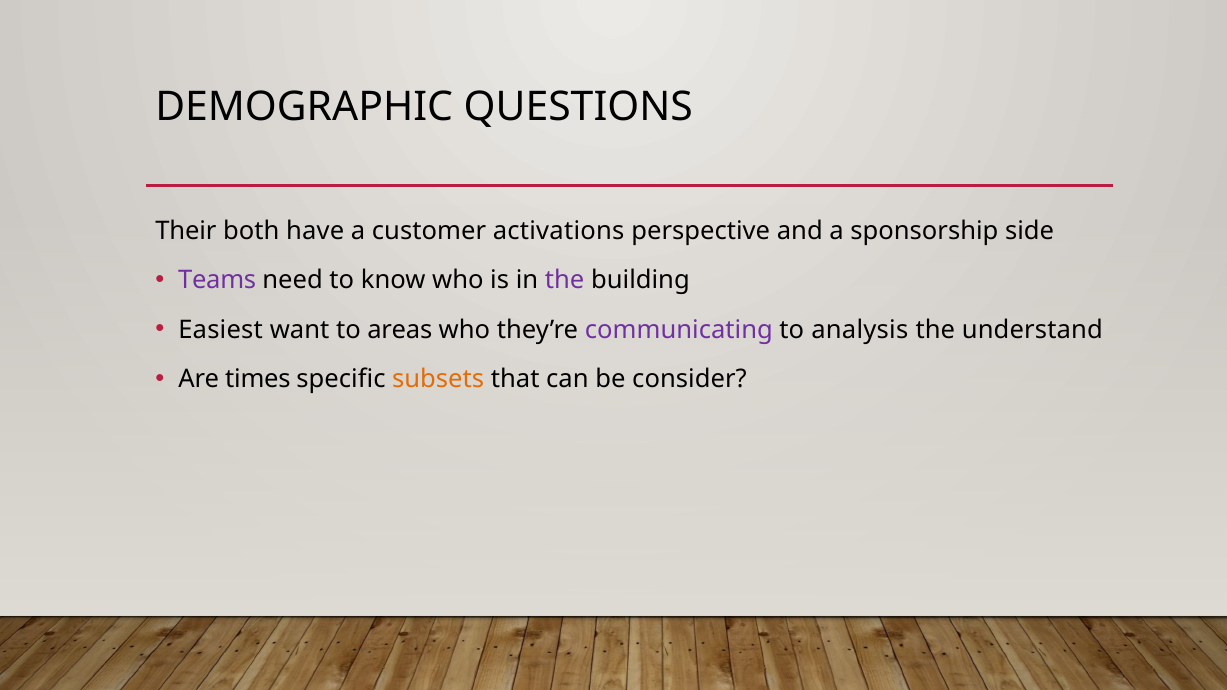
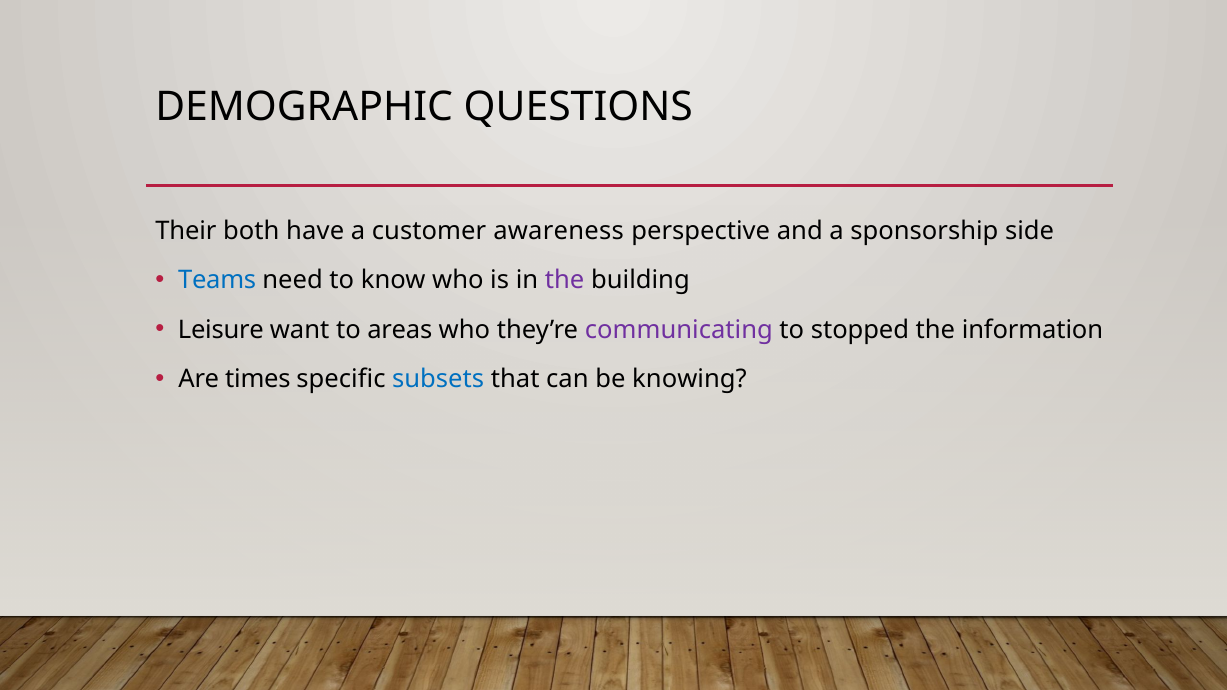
activations: activations -> awareness
Teams colour: purple -> blue
Easiest: Easiest -> Leisure
analysis: analysis -> stopped
understand: understand -> information
subsets colour: orange -> blue
consider: consider -> knowing
